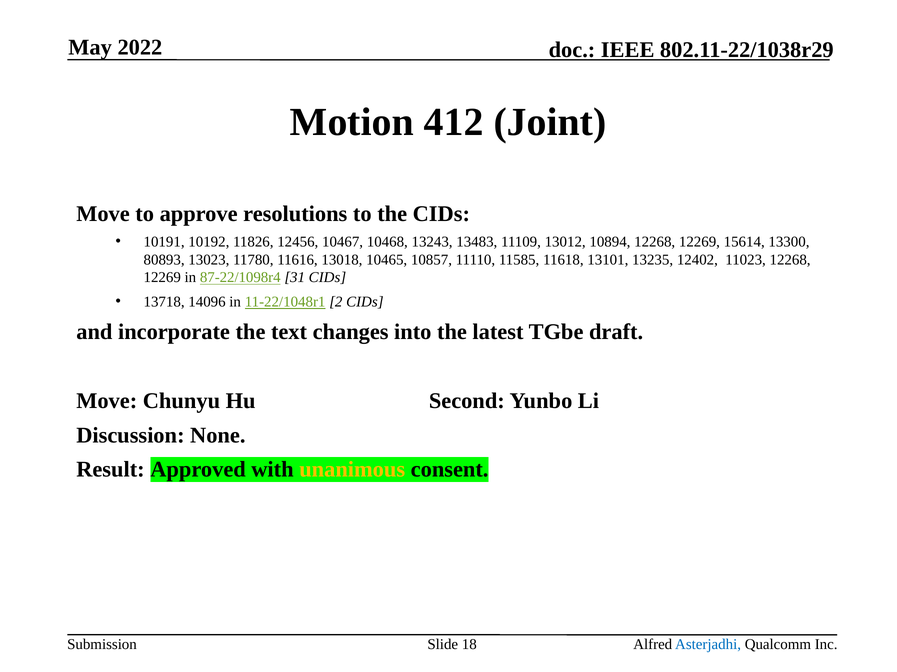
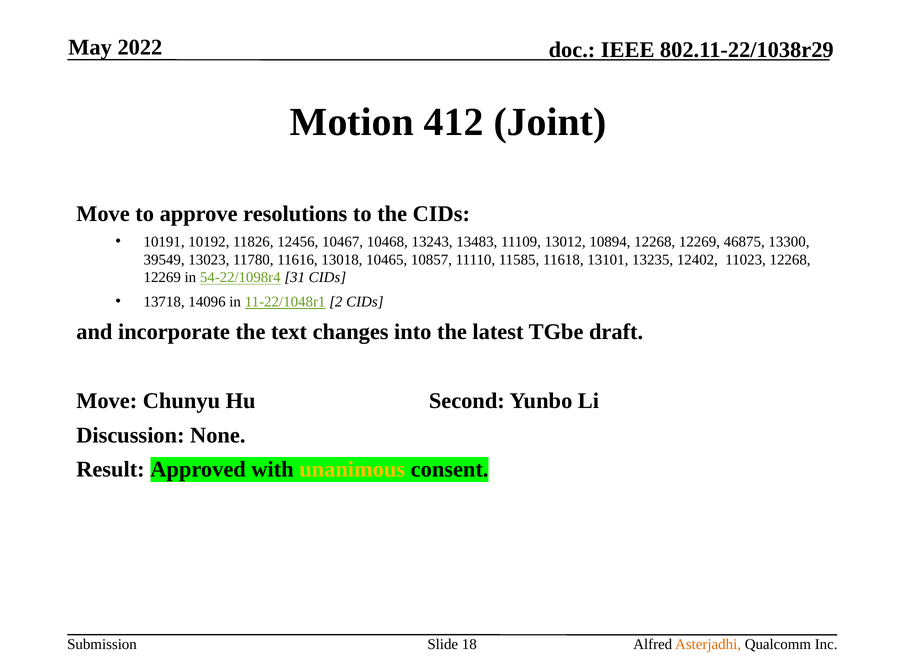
15614: 15614 -> 46875
80893: 80893 -> 39549
87-22/1098r4: 87-22/1098r4 -> 54-22/1098r4
Asterjadhi colour: blue -> orange
